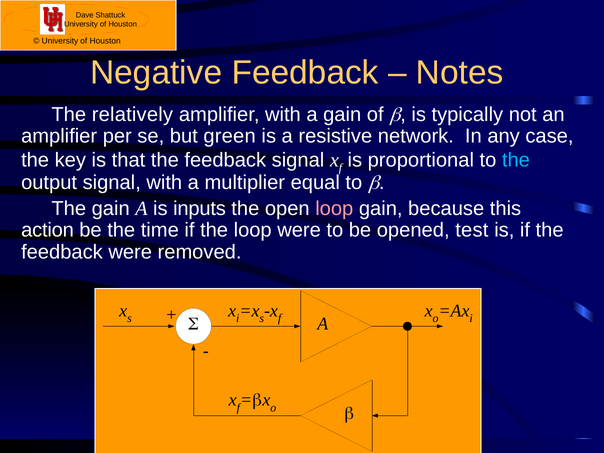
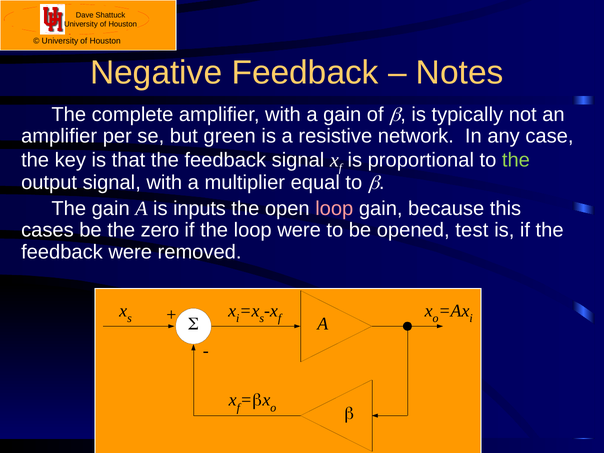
relatively: relatively -> complete
the at (516, 160) colour: light blue -> light green
action: action -> cases
time: time -> zero
